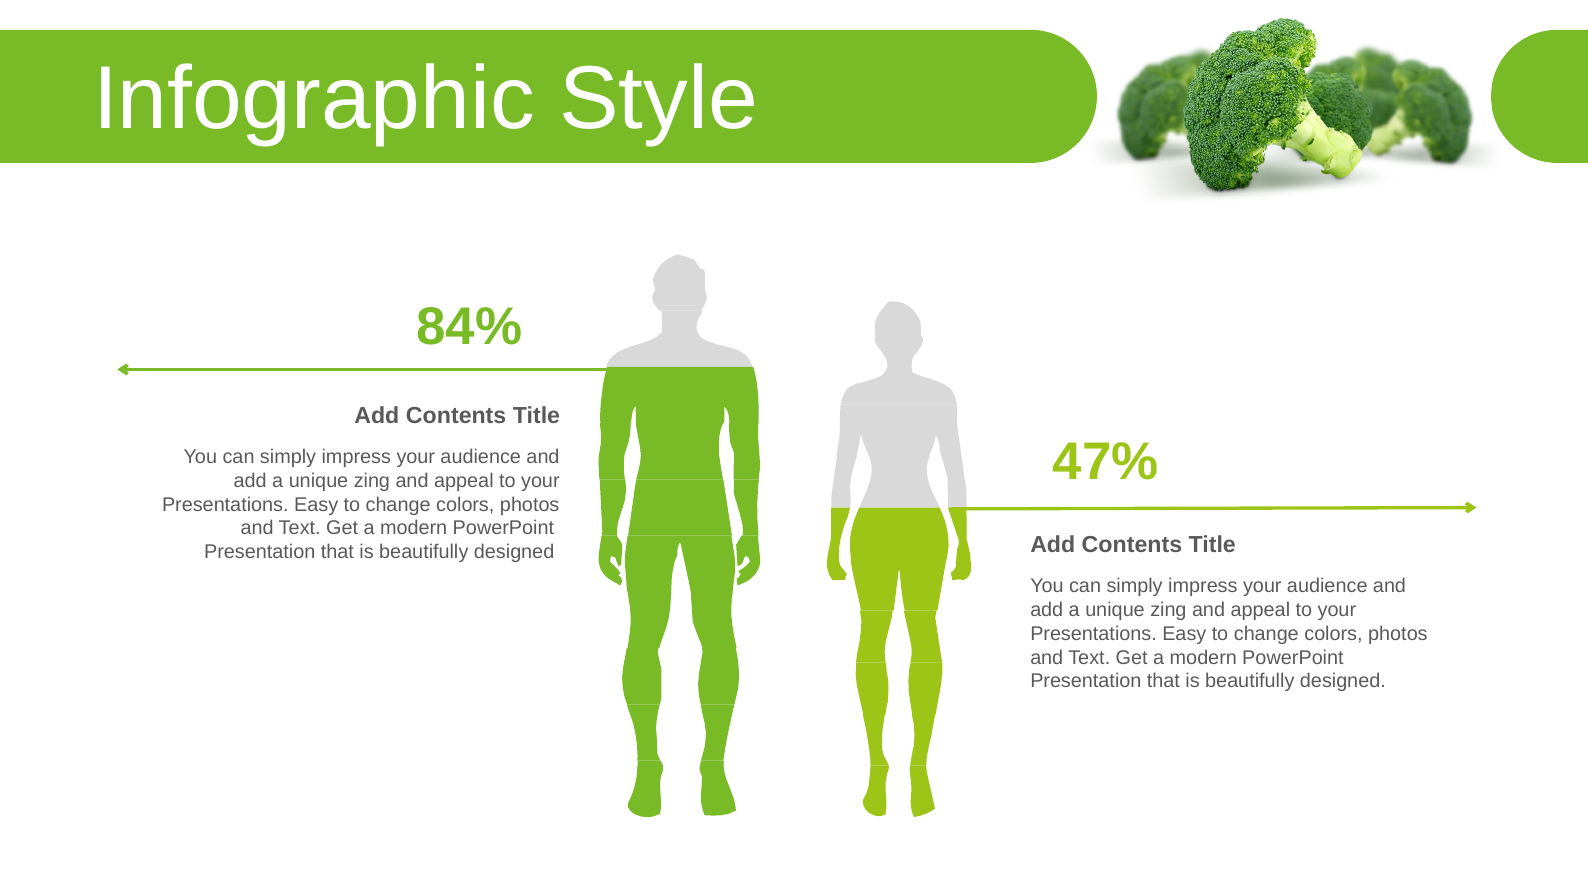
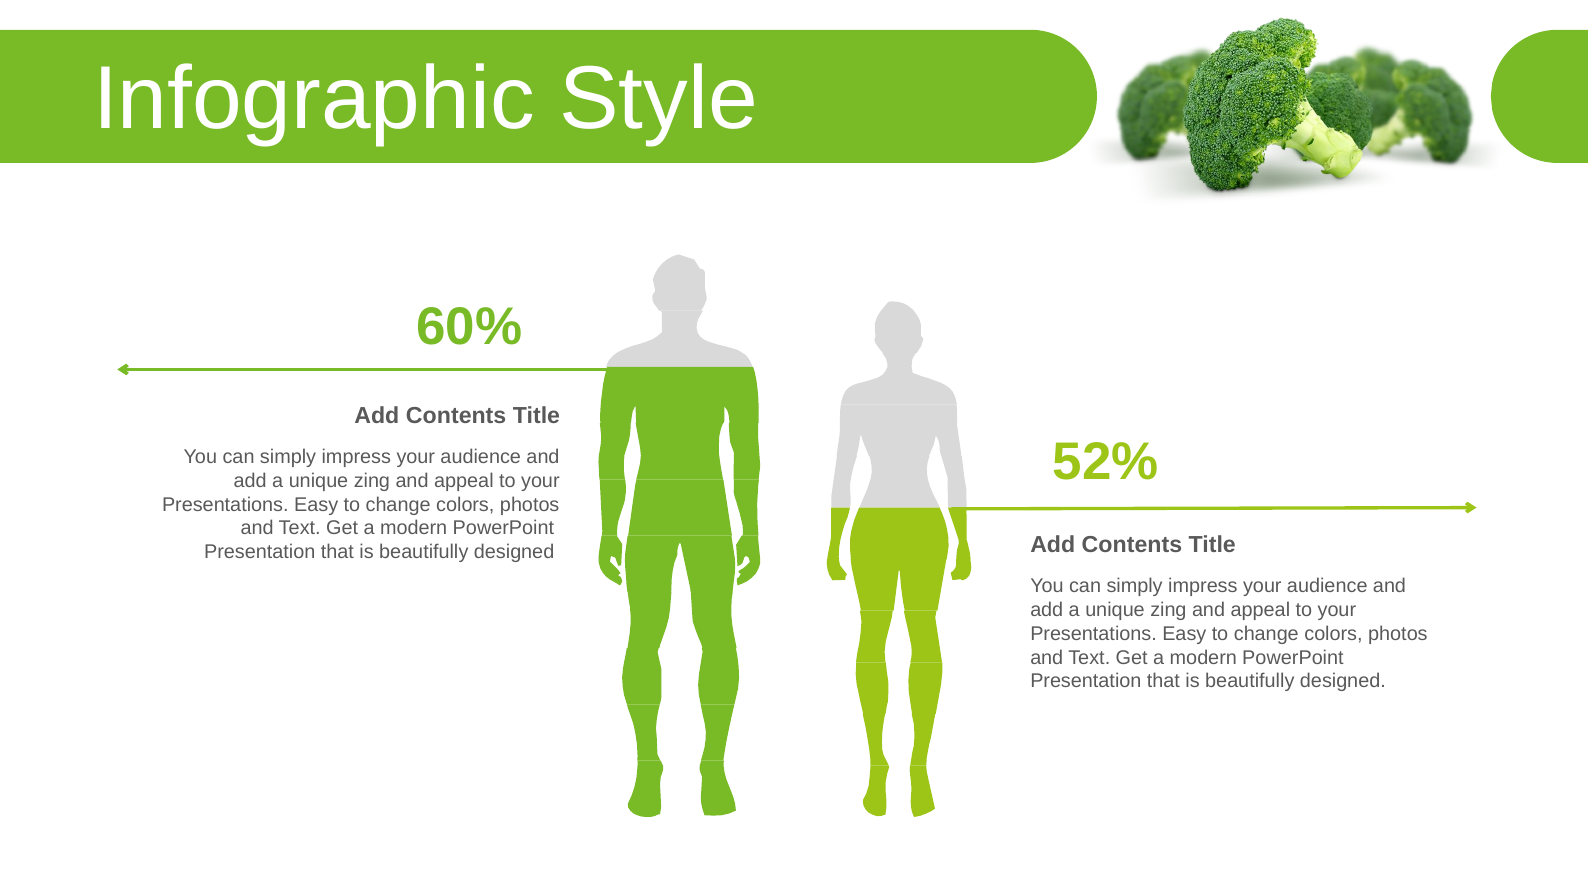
84%: 84% -> 60%
47%: 47% -> 52%
